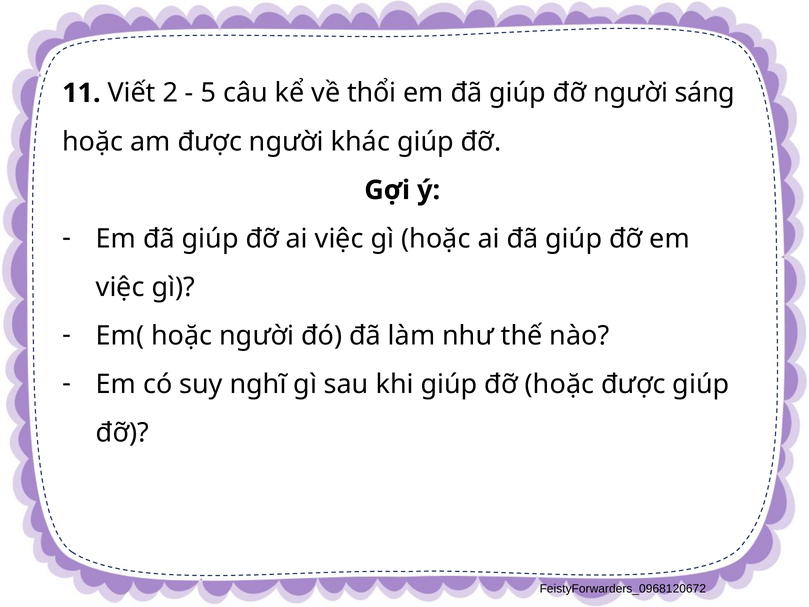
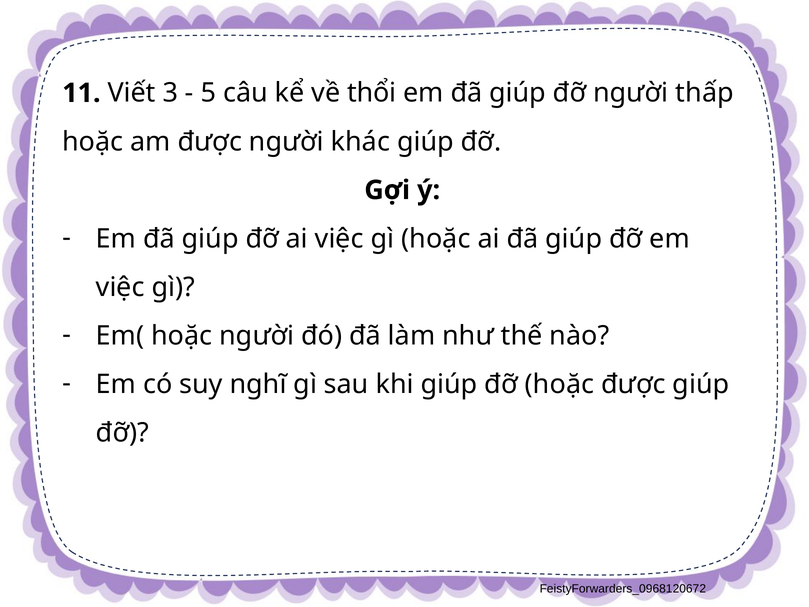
2: 2 -> 3
sáng: sáng -> thấp
